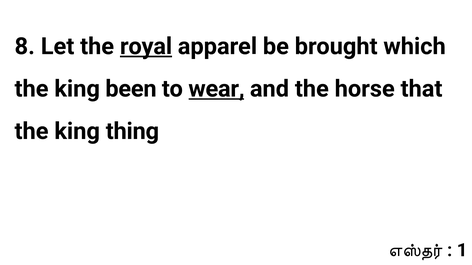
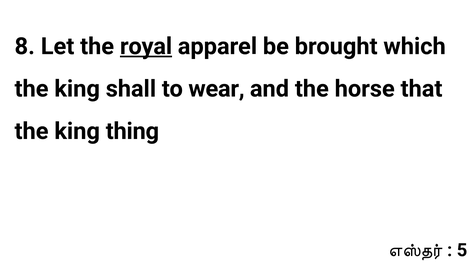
been: been -> shall
wear underline: present -> none
1: 1 -> 5
